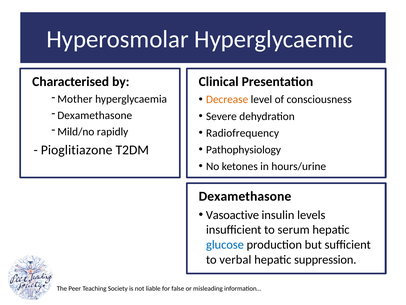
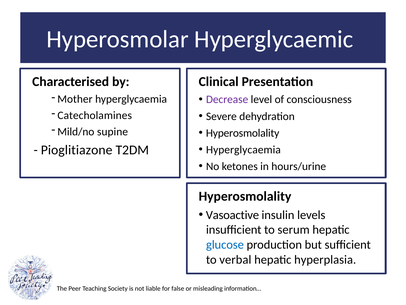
Decrease colour: orange -> purple
Dexamethasone at (95, 115): Dexamethasone -> Catecholamines
rapidly: rapidly -> supine
Radiofrequency at (243, 133): Radiofrequency -> Hyperosmolality
Pathophysiology at (243, 150): Pathophysiology -> Hyperglycaemia
Dexamethasone at (245, 196): Dexamethasone -> Hyperosmolality
suppression: suppression -> hyperplasia
